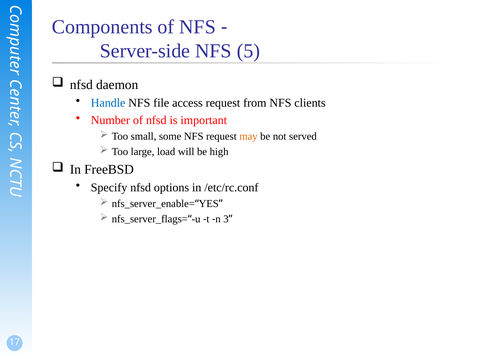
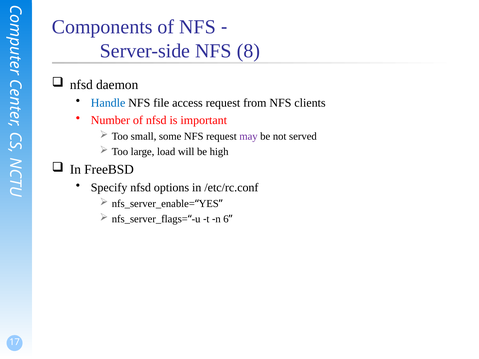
5: 5 -> 8
may colour: orange -> purple
3: 3 -> 6
